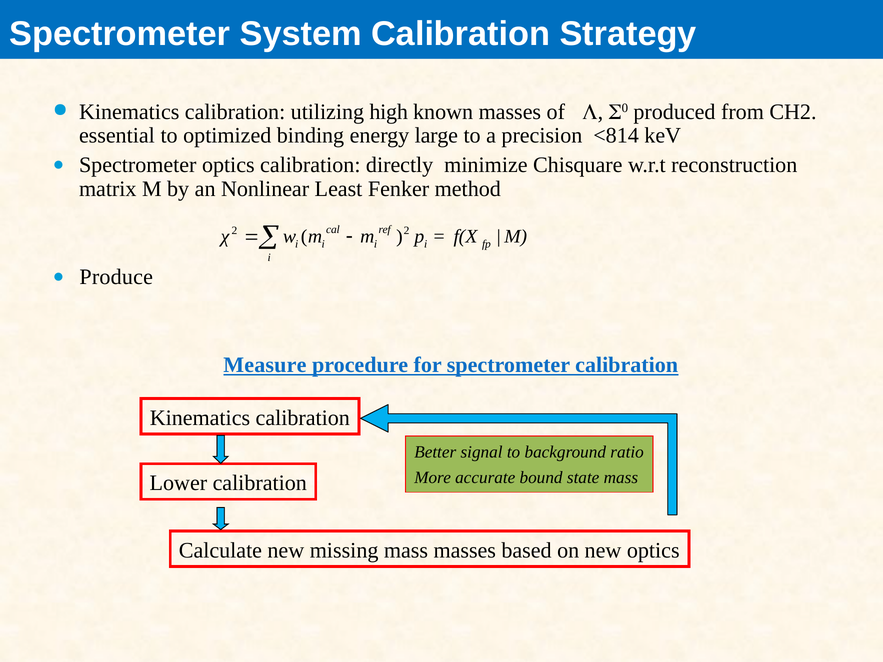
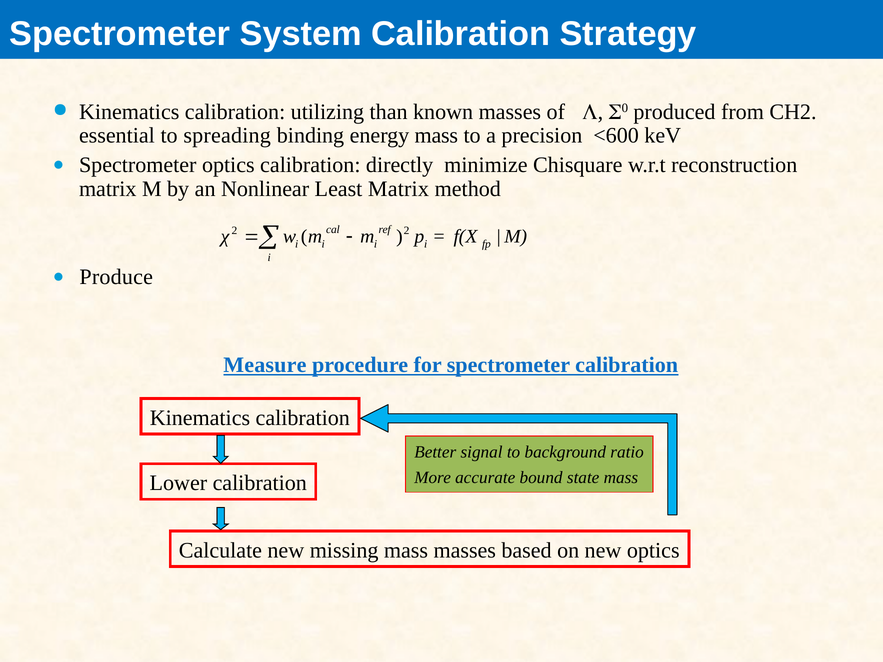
high: high -> than
optimized: optimized -> spreading
energy large: large -> mass
<814: <814 -> <600
Least Fenker: Fenker -> Matrix
